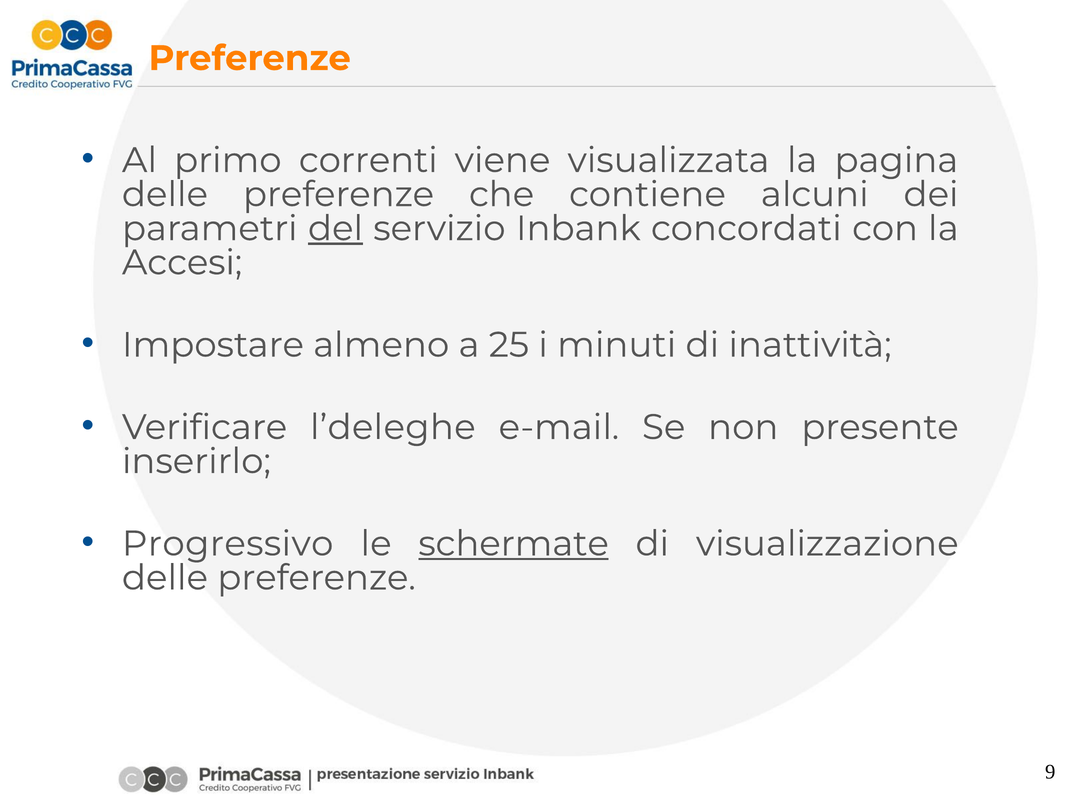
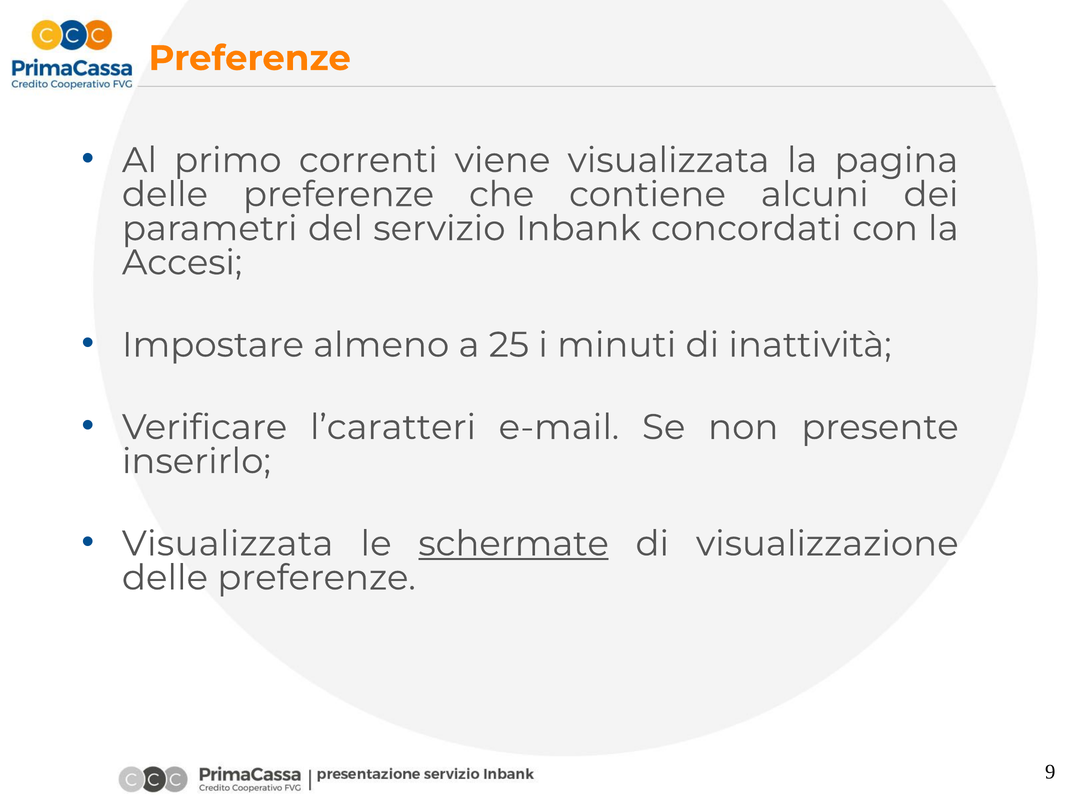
del underline: present -> none
l’deleghe: l’deleghe -> l’caratteri
Progressivo at (228, 544): Progressivo -> Visualizzata
